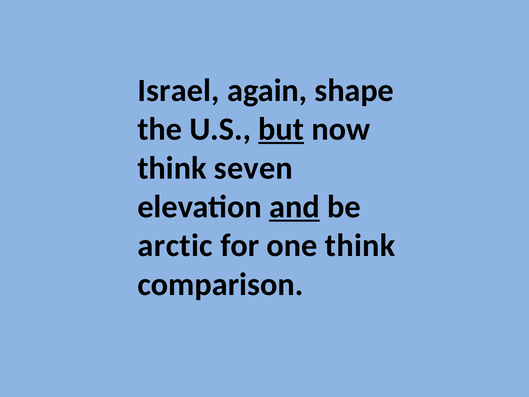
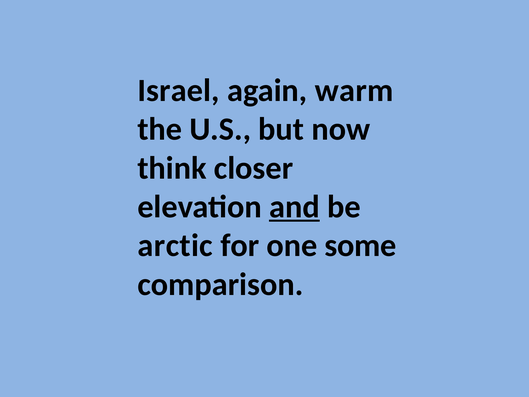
shape: shape -> warm
but underline: present -> none
seven: seven -> closer
one think: think -> some
